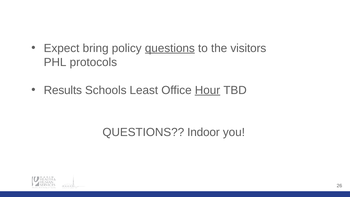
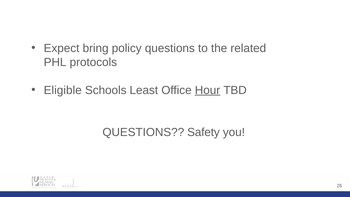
questions at (170, 48) underline: present -> none
visitors: visitors -> related
Results: Results -> Eligible
Indoor: Indoor -> Safety
